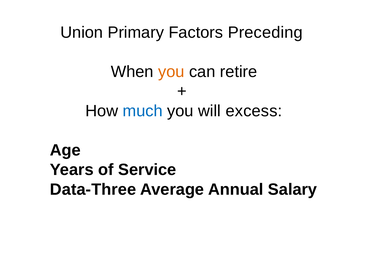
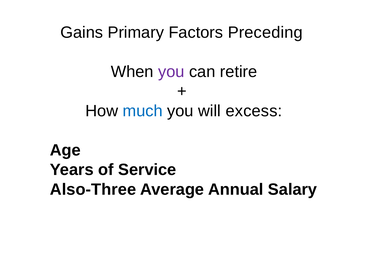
Union: Union -> Gains
you at (171, 72) colour: orange -> purple
Data-Three: Data-Three -> Also-Three
